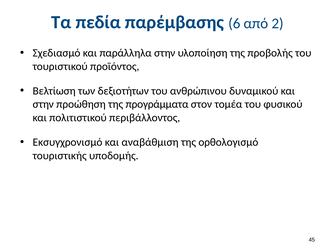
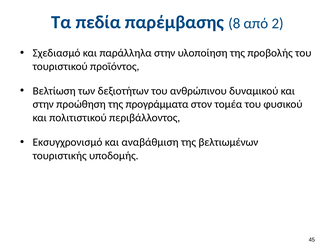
6: 6 -> 8
ορθολογισμό: ορθολογισμό -> βελτιωμένων
